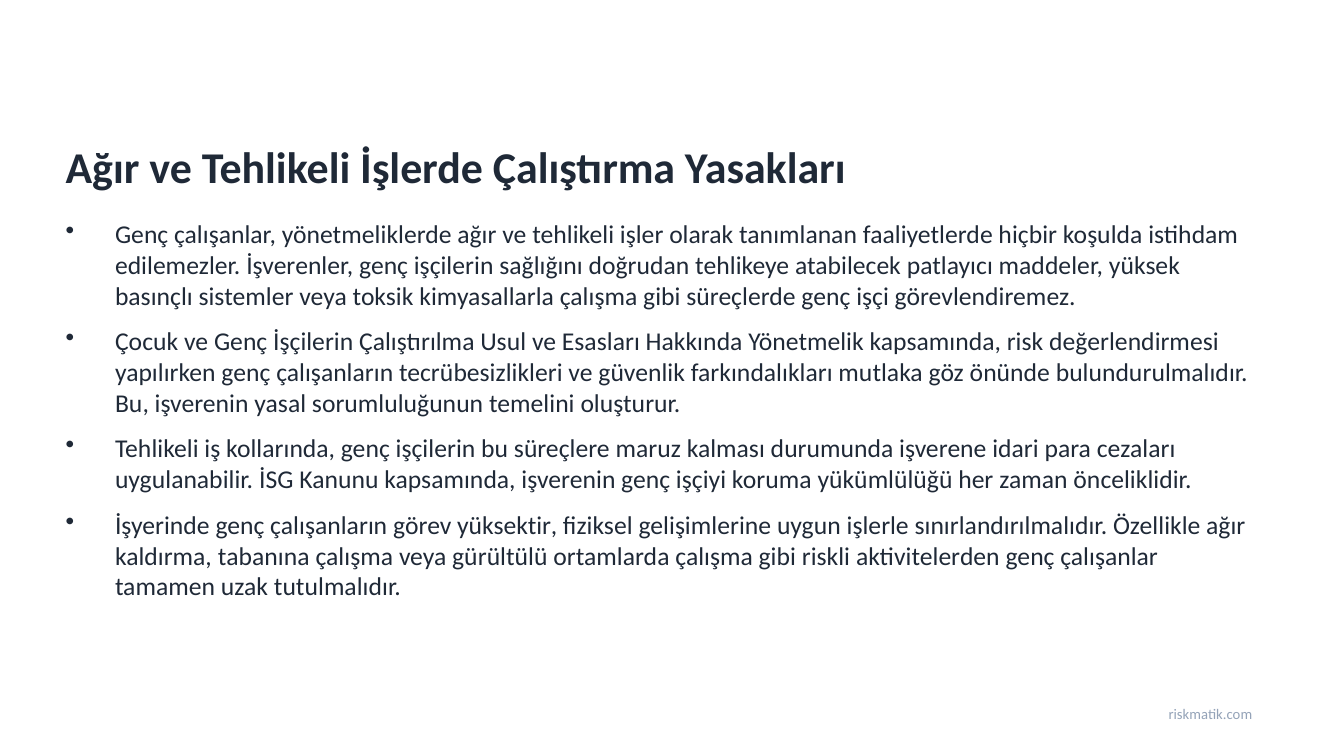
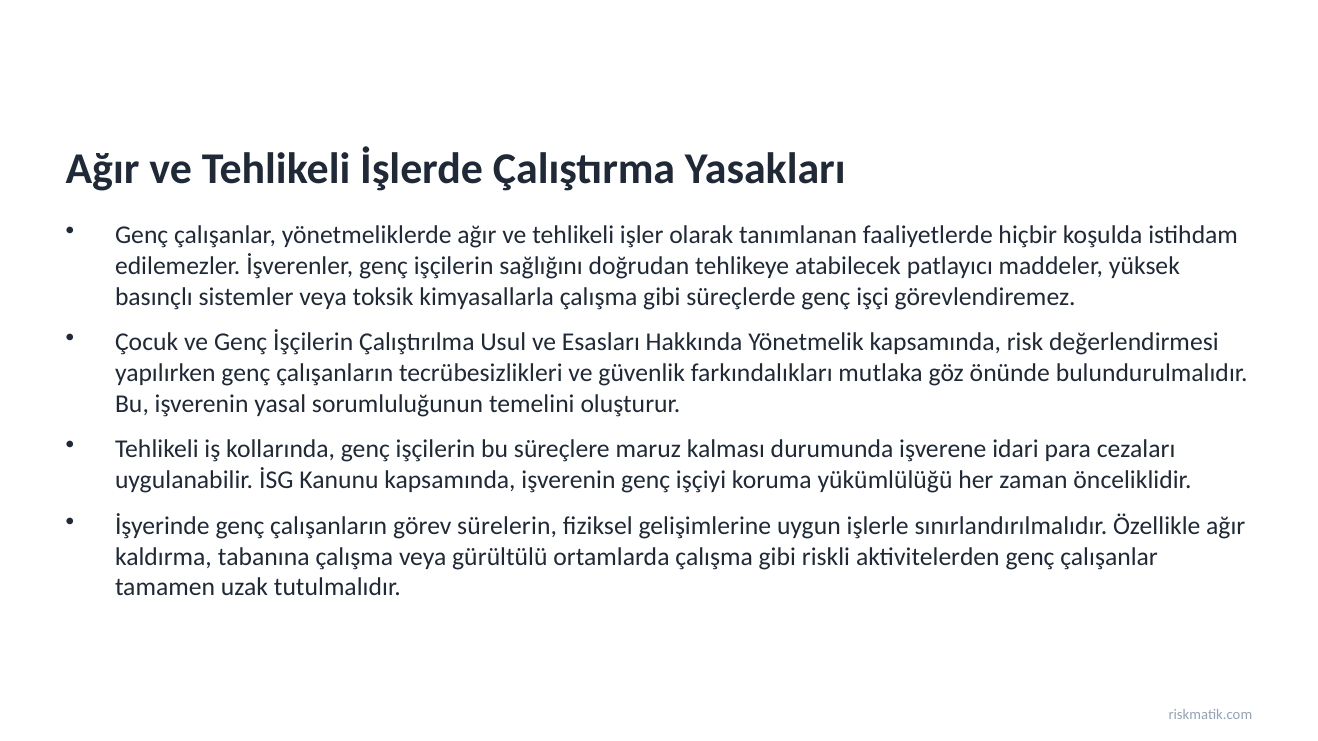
yüksektir: yüksektir -> sürelerin
